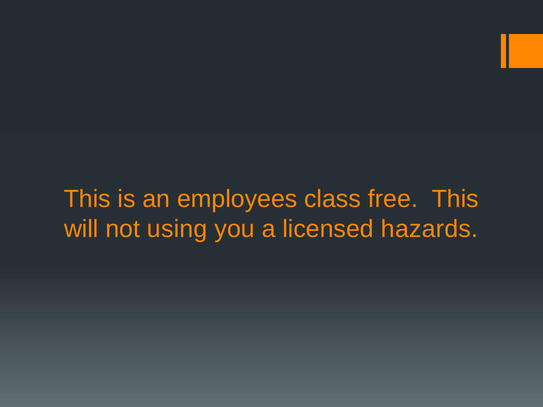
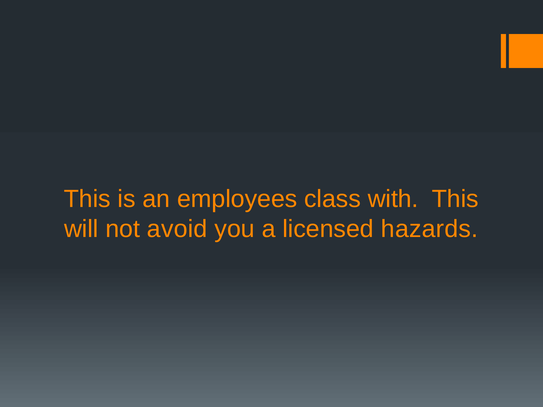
free: free -> with
using: using -> avoid
